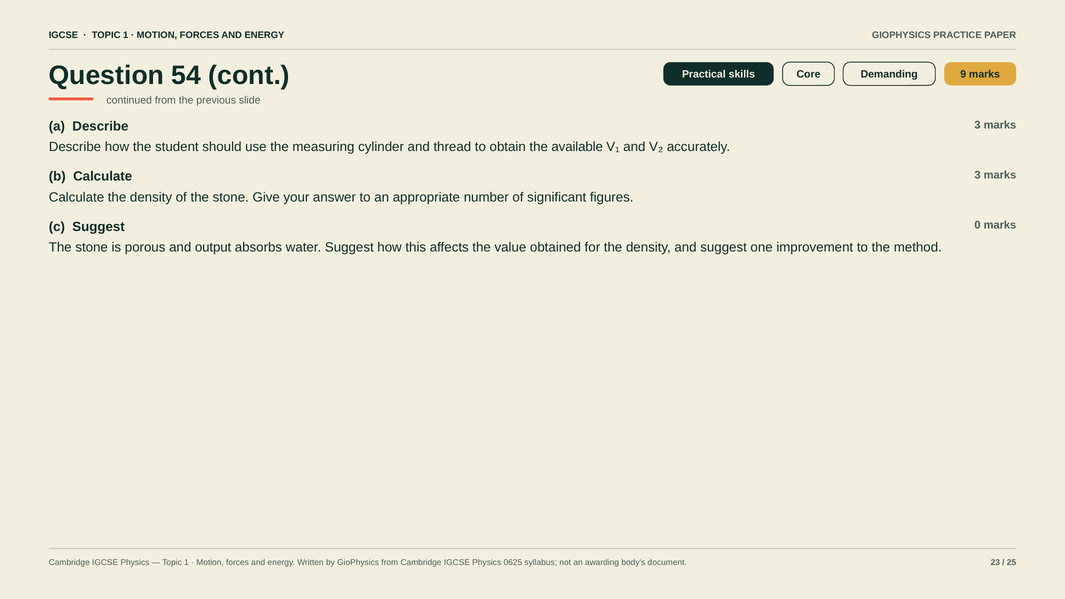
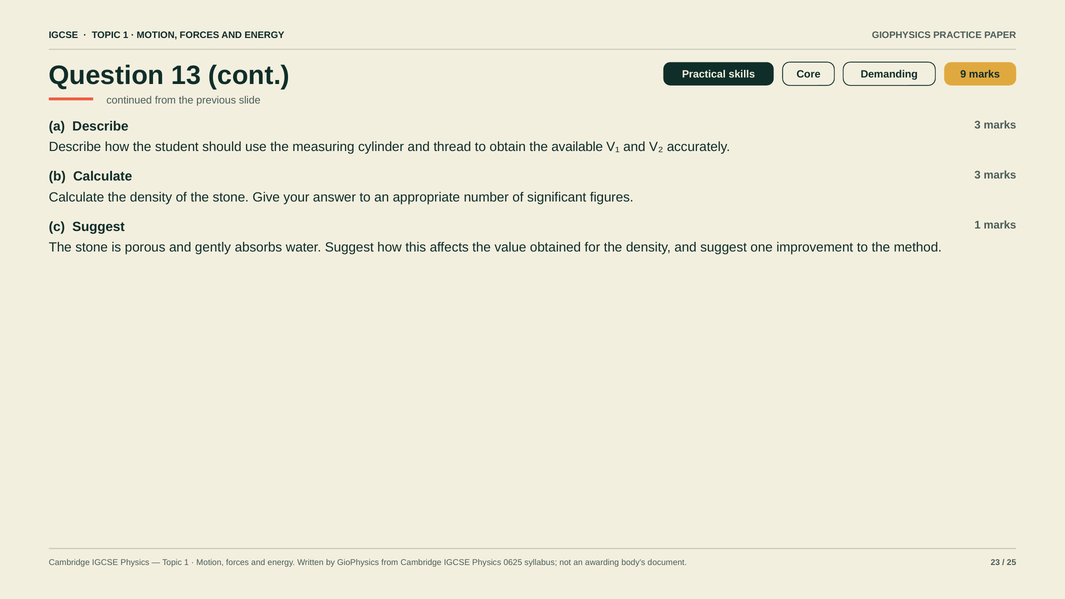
54: 54 -> 13
Suggest 0: 0 -> 1
output: output -> gently
